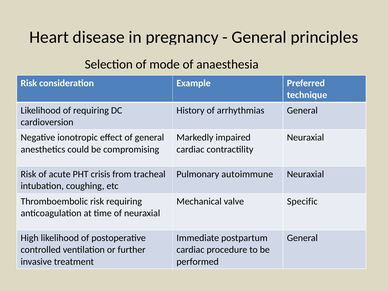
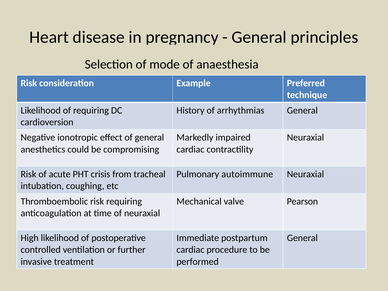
Specific: Specific -> Pearson
